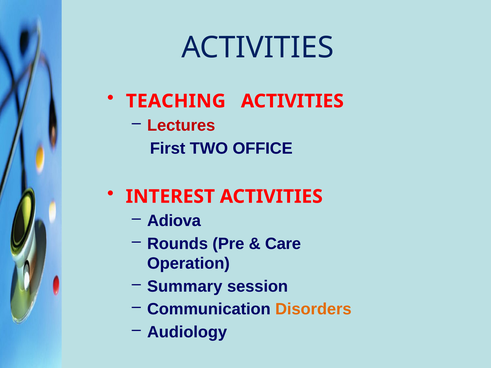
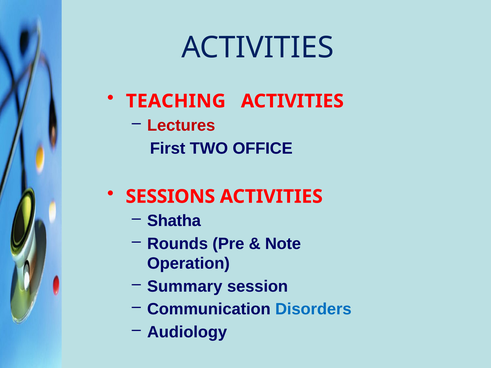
INTEREST: INTEREST -> SESSIONS
Adiova: Adiova -> Shatha
Care: Care -> Note
Disorders colour: orange -> blue
